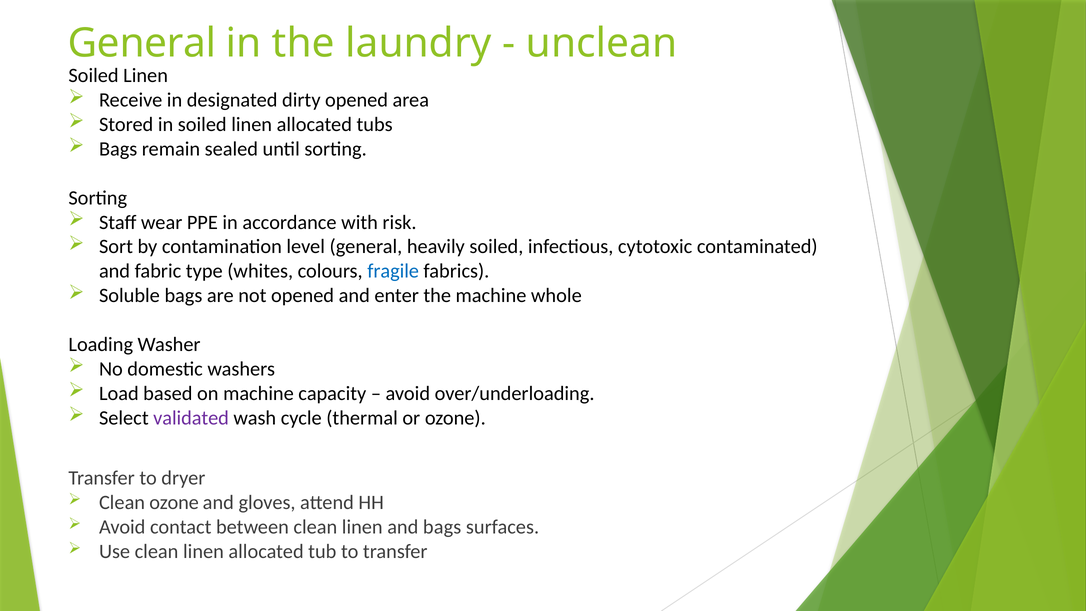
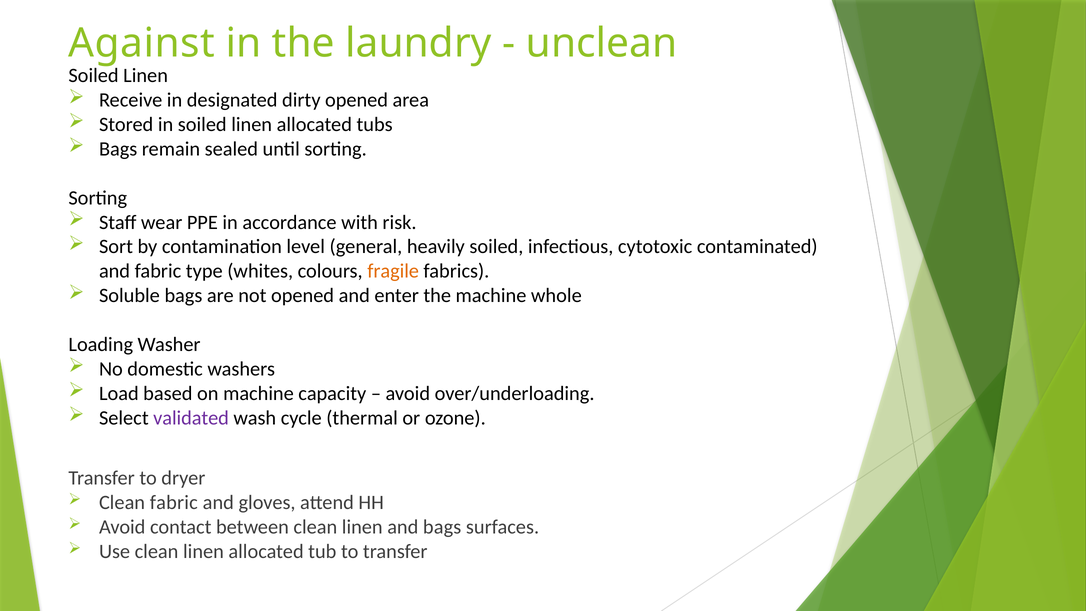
General at (142, 43): General -> Against
fragile colour: blue -> orange
Clean ozone: ozone -> fabric
